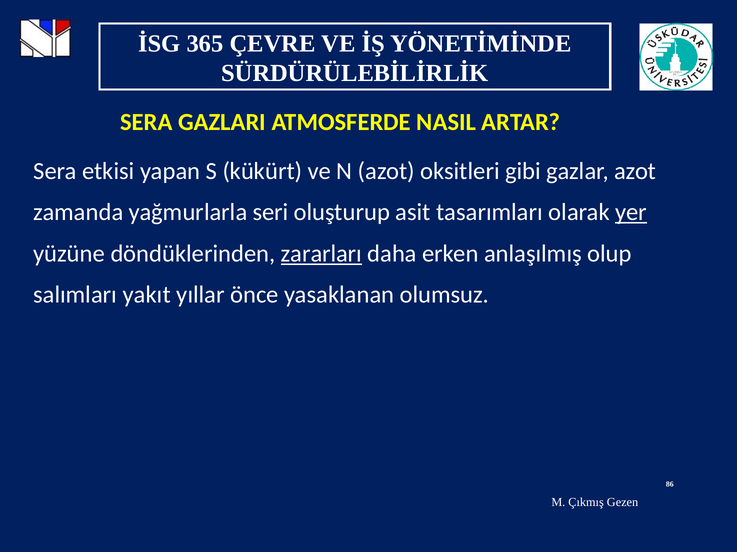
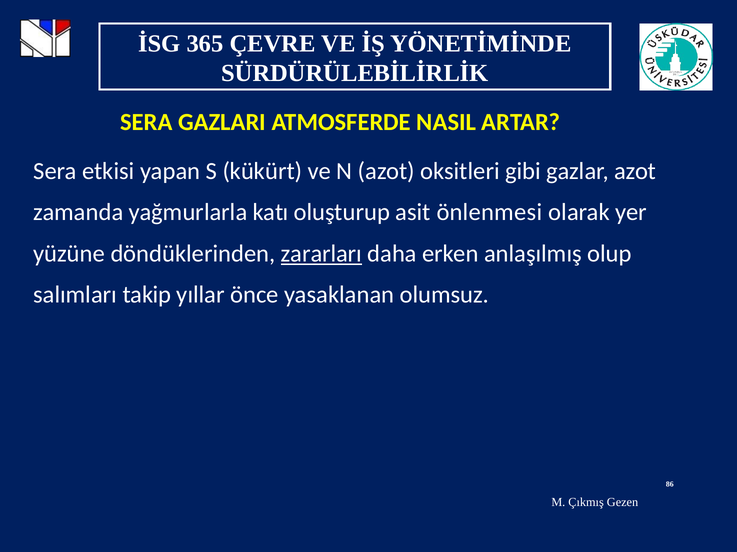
seri: seri -> katı
tasarımları: tasarımları -> önlenmesi
yer underline: present -> none
yakıt: yakıt -> takip
